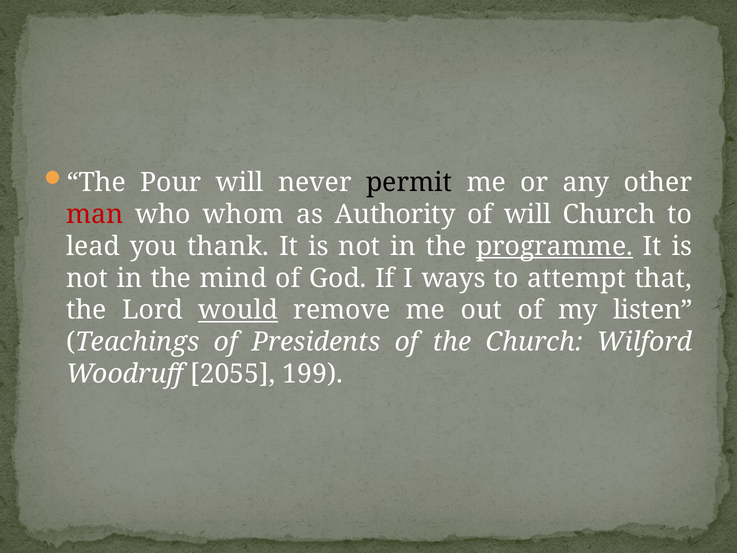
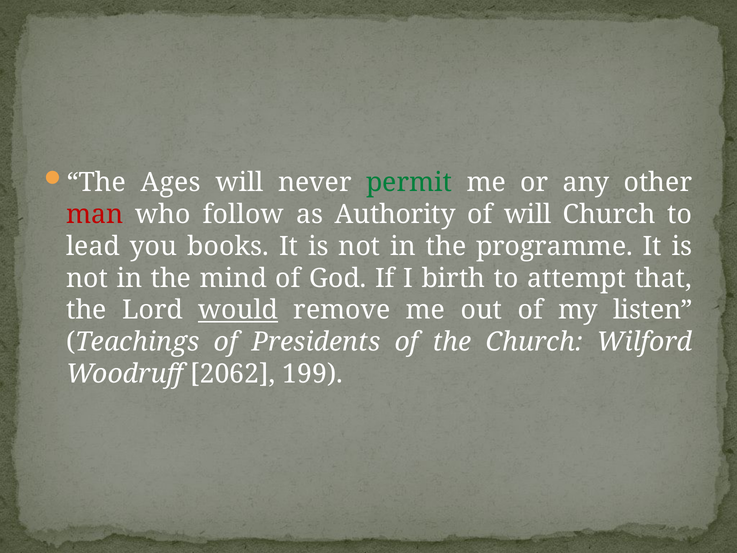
Pour: Pour -> Ages
permit colour: black -> green
whom: whom -> follow
thank: thank -> books
programme underline: present -> none
ways: ways -> birth
2055: 2055 -> 2062
